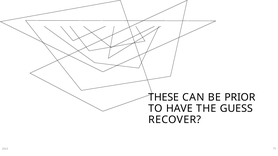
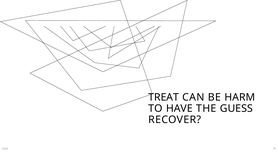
THESE: THESE -> TREAT
PRIOR: PRIOR -> HARM
